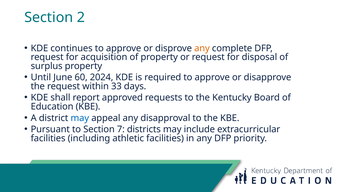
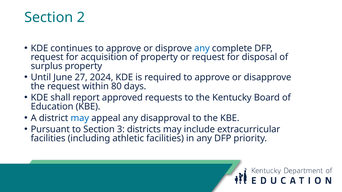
any at (202, 48) colour: orange -> blue
60: 60 -> 27
33: 33 -> 80
7: 7 -> 3
